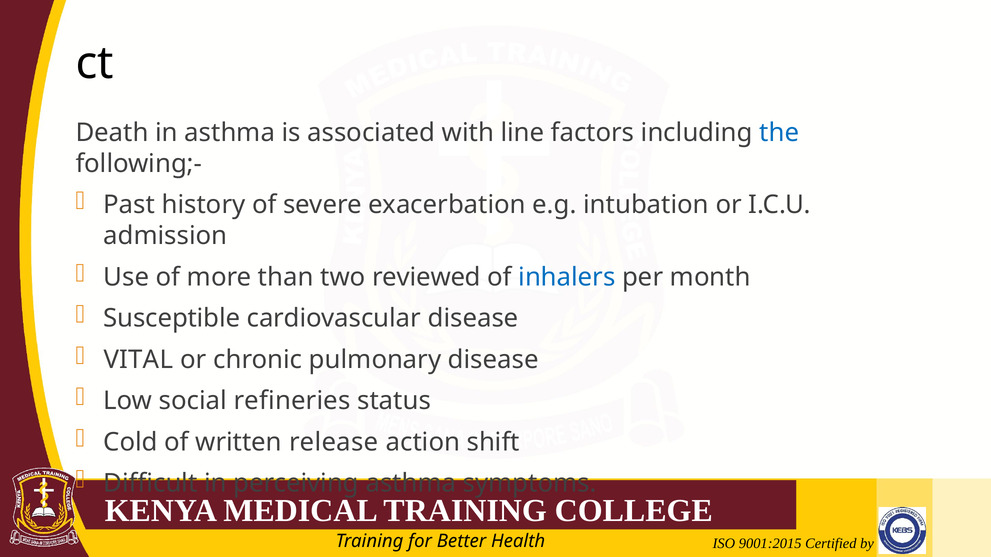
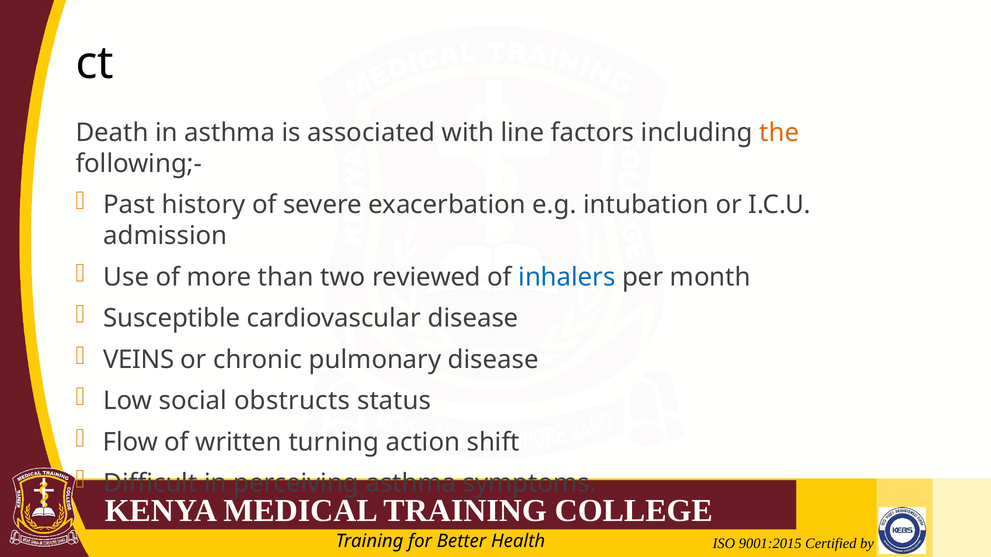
the colour: blue -> orange
VITAL: VITAL -> VEINS
refineries: refineries -> obstructs
Cold: Cold -> Flow
release: release -> turning
